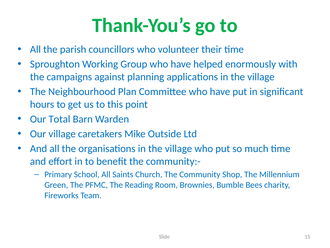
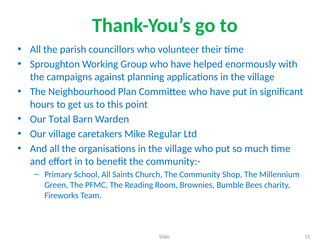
Outside: Outside -> Regular
